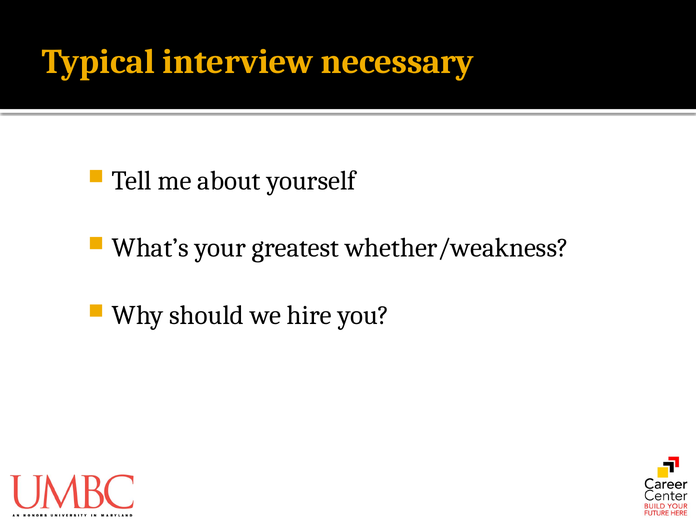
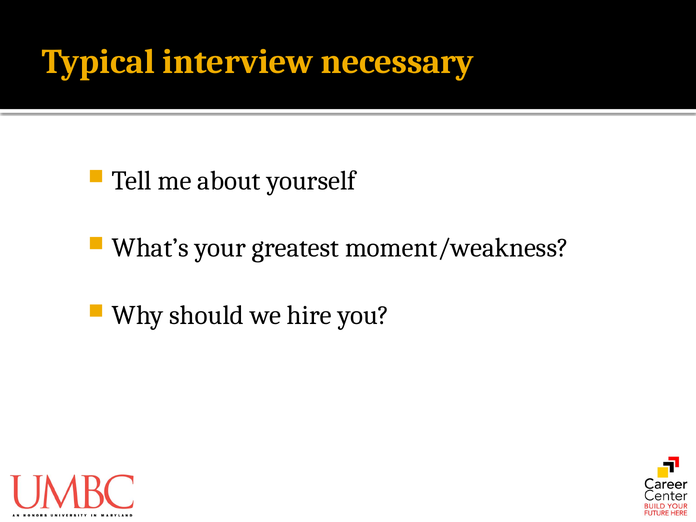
whether/weakness: whether/weakness -> moment/weakness
